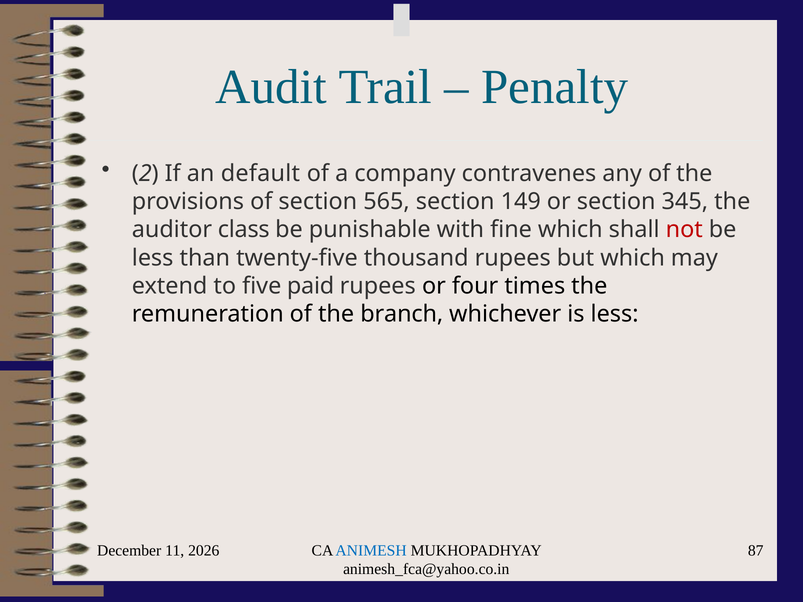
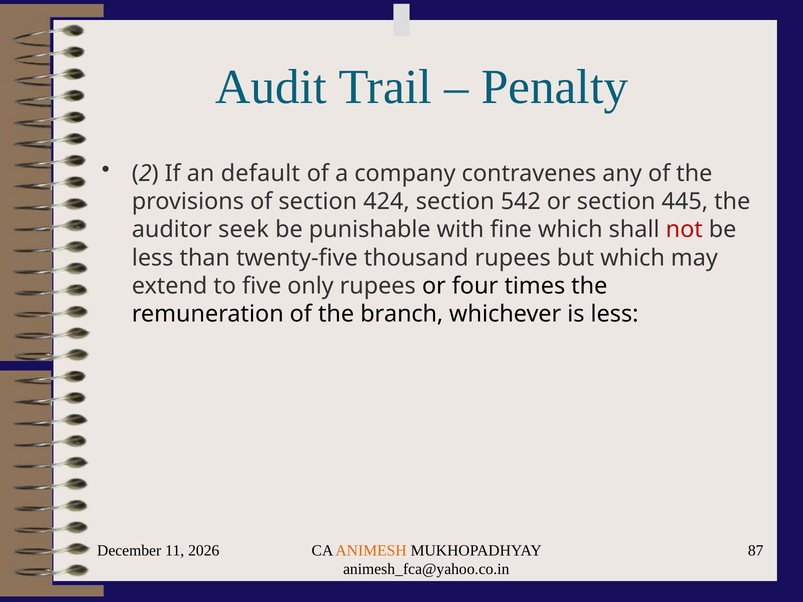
565: 565 -> 424
149: 149 -> 542
345: 345 -> 445
class: class -> seek
paid: paid -> only
ANIMESH colour: blue -> orange
